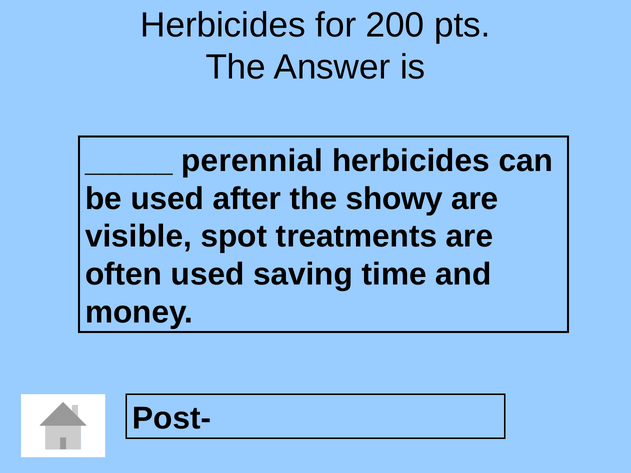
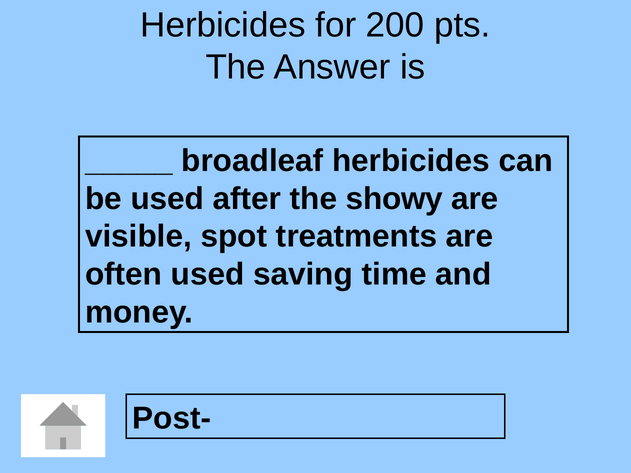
perennial: perennial -> broadleaf
